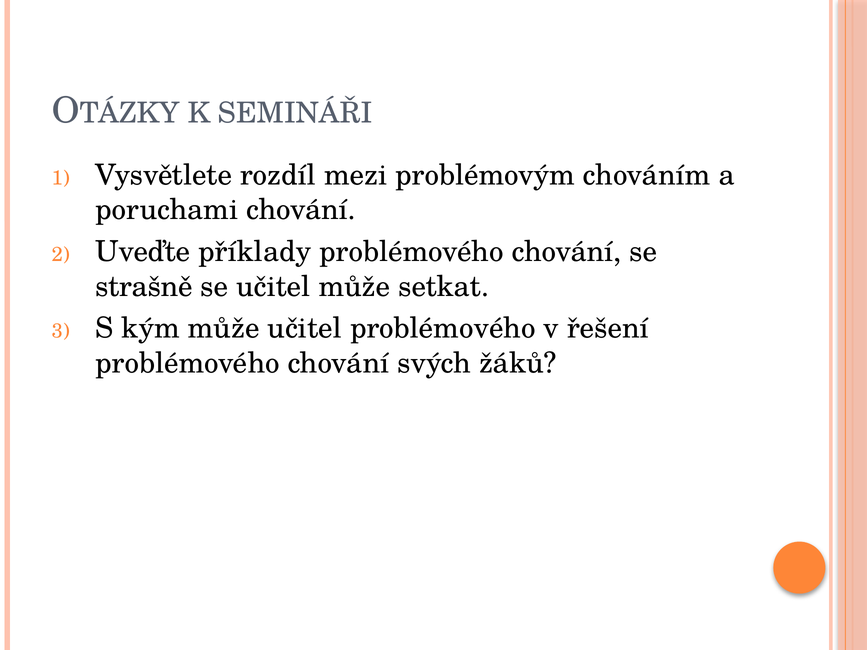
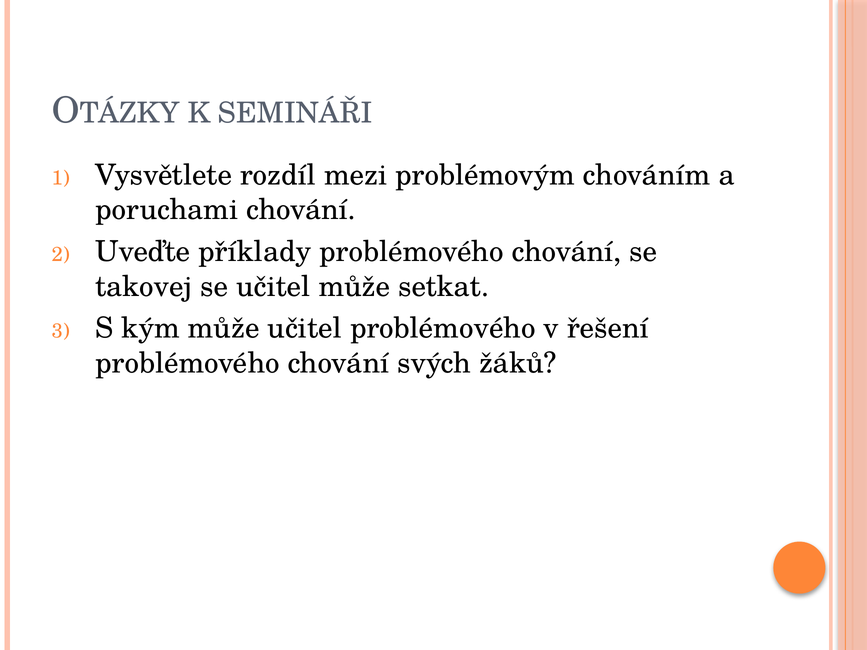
strašně: strašně -> takovej
